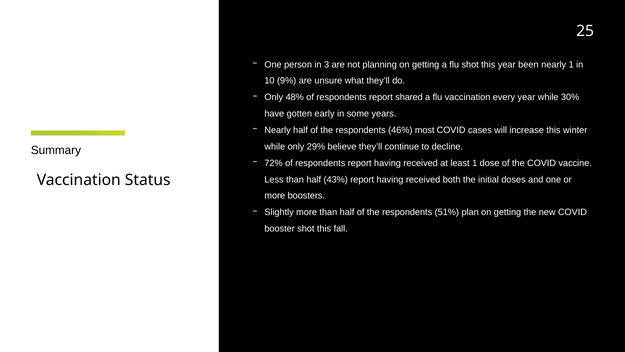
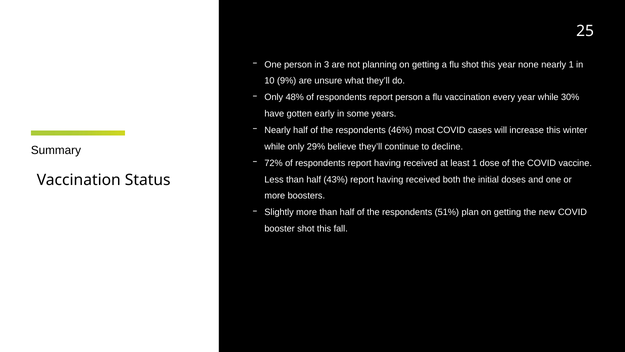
been: been -> none
report shared: shared -> person
